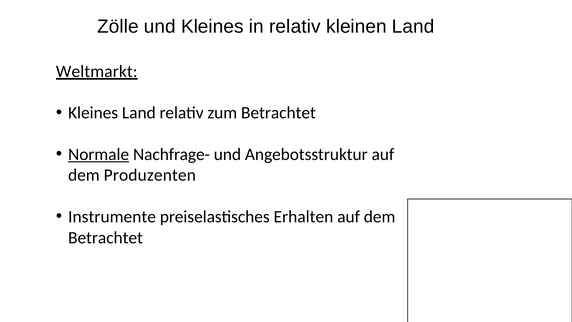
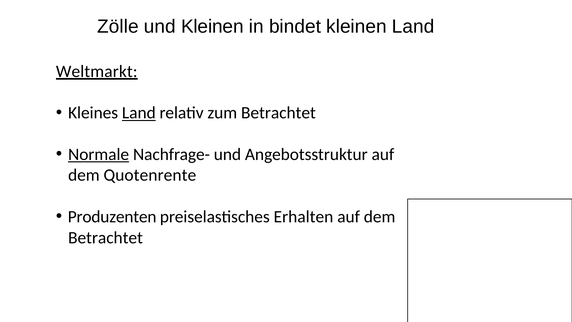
und Kleines: Kleines -> Kleinen
in relativ: relativ -> bindet
Land at (139, 113) underline: none -> present
Produzenten: Produzenten -> Quotenrente
Instrumente: Instrumente -> Produzenten
